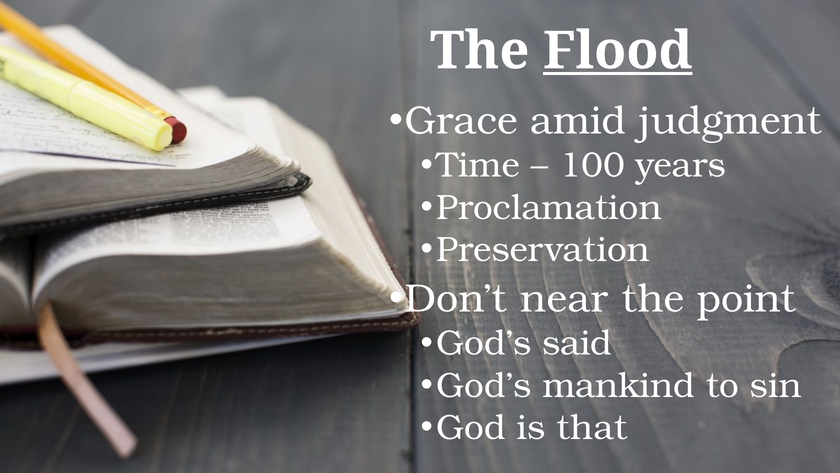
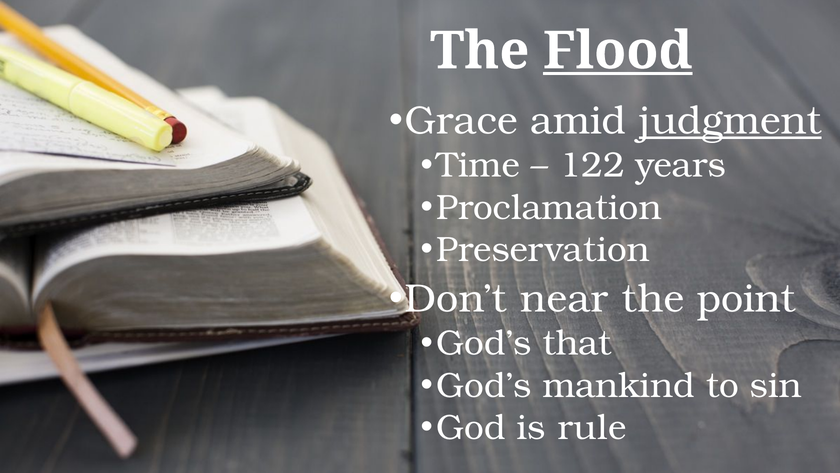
judgment underline: none -> present
100: 100 -> 122
said: said -> that
that: that -> rule
